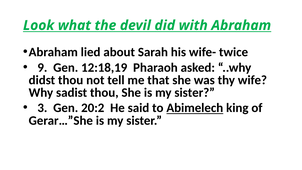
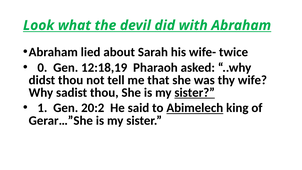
9: 9 -> 0
sister at (195, 93) underline: none -> present
3: 3 -> 1
